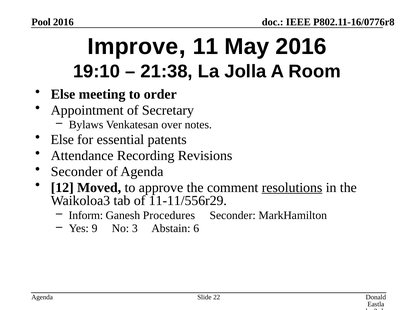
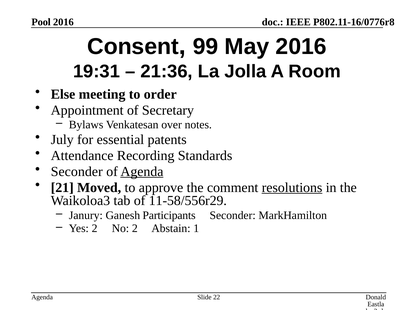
Improve: Improve -> Consent
11: 11 -> 99
19:10: 19:10 -> 19:31
21:38: 21:38 -> 21:36
Else at (62, 140): Else -> July
Revisions: Revisions -> Standards
Agenda at (142, 172) underline: none -> present
12: 12 -> 21
11-11/556r29: 11-11/556r29 -> 11-58/556r29
Inform: Inform -> Janury
Procedures: Procedures -> Participants
Yes 9: 9 -> 2
No 3: 3 -> 2
6: 6 -> 1
